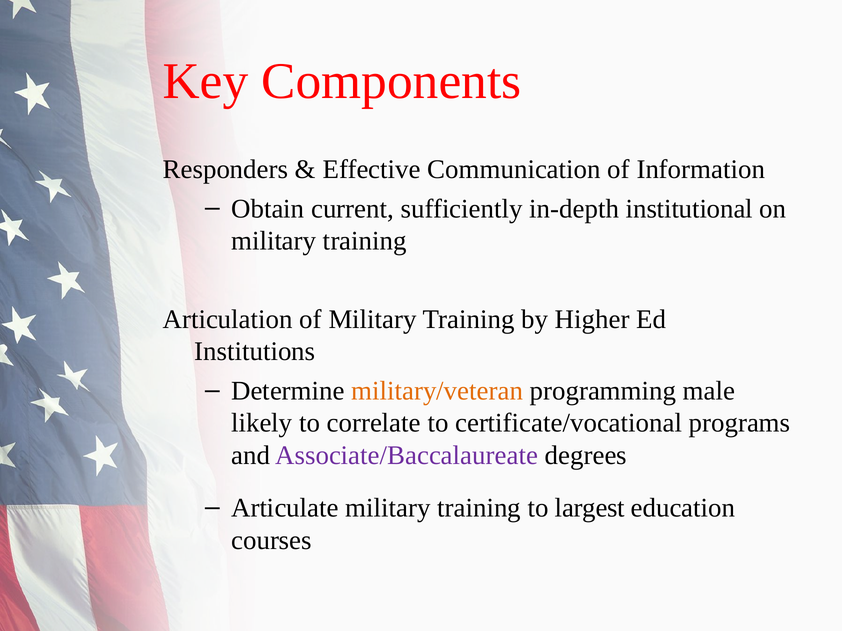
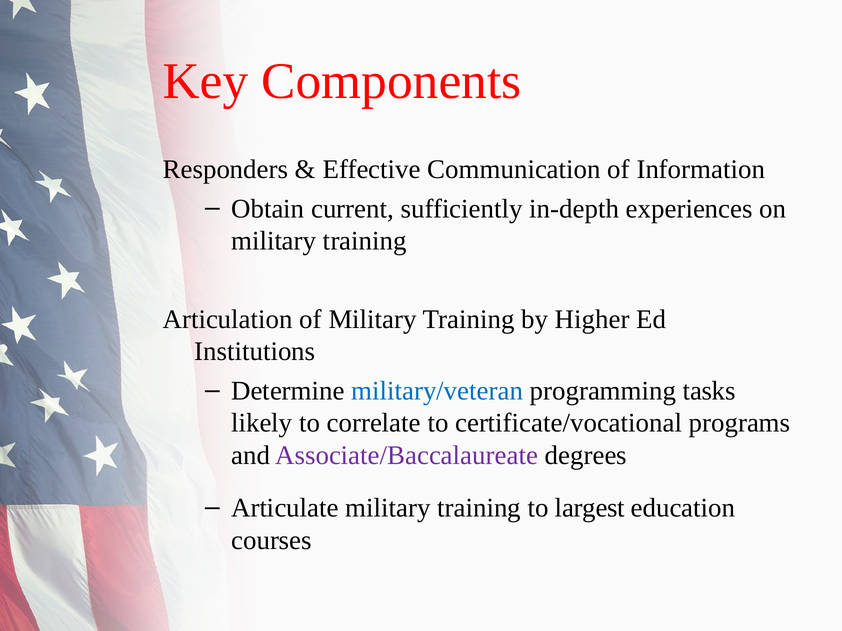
institutional: institutional -> experiences
military/veteran colour: orange -> blue
male: male -> tasks
